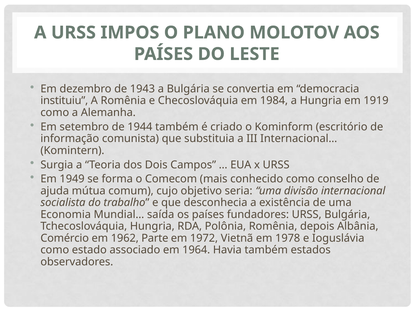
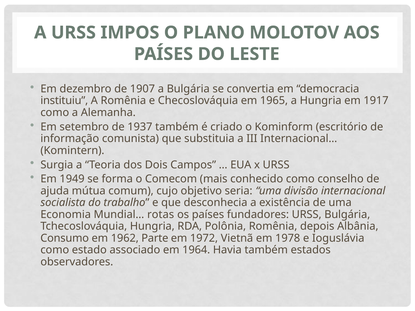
1943: 1943 -> 1907
1984: 1984 -> 1965
1919: 1919 -> 1917
1944: 1944 -> 1937
saída: saída -> rotas
Comércio: Comércio -> Consumo
